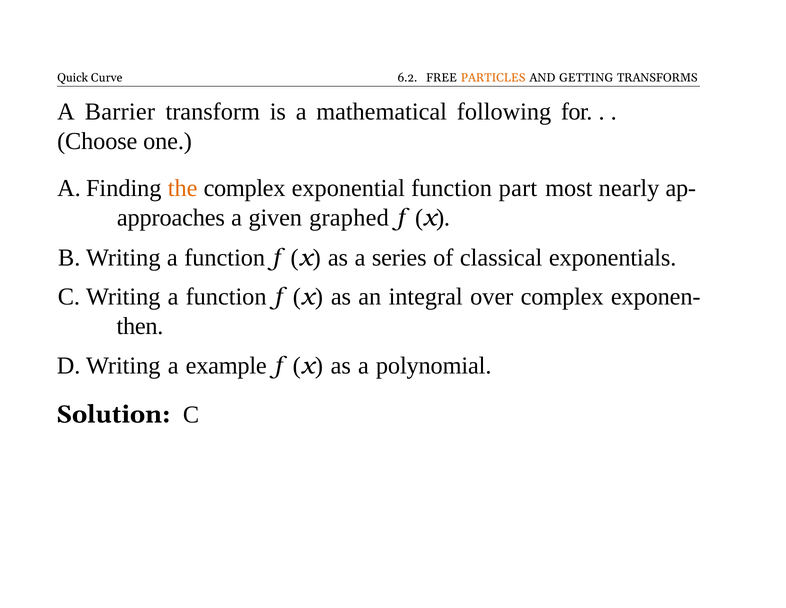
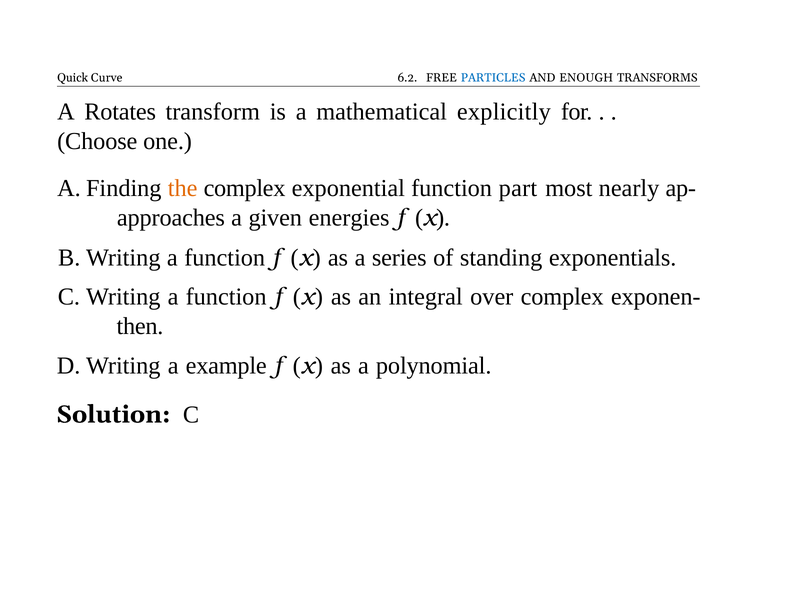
PARTICLES colour: orange -> blue
GETTING: GETTING -> ENOUGH
Barrier: Barrier -> Rotates
following: following -> explicitly
graphed: graphed -> energies
classical: classical -> standing
